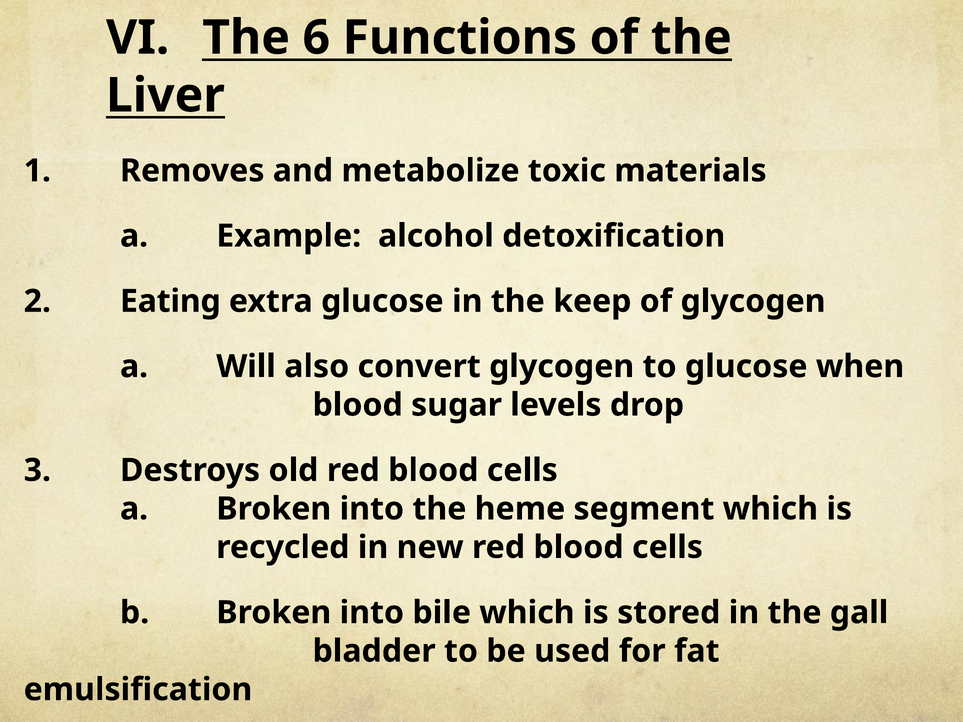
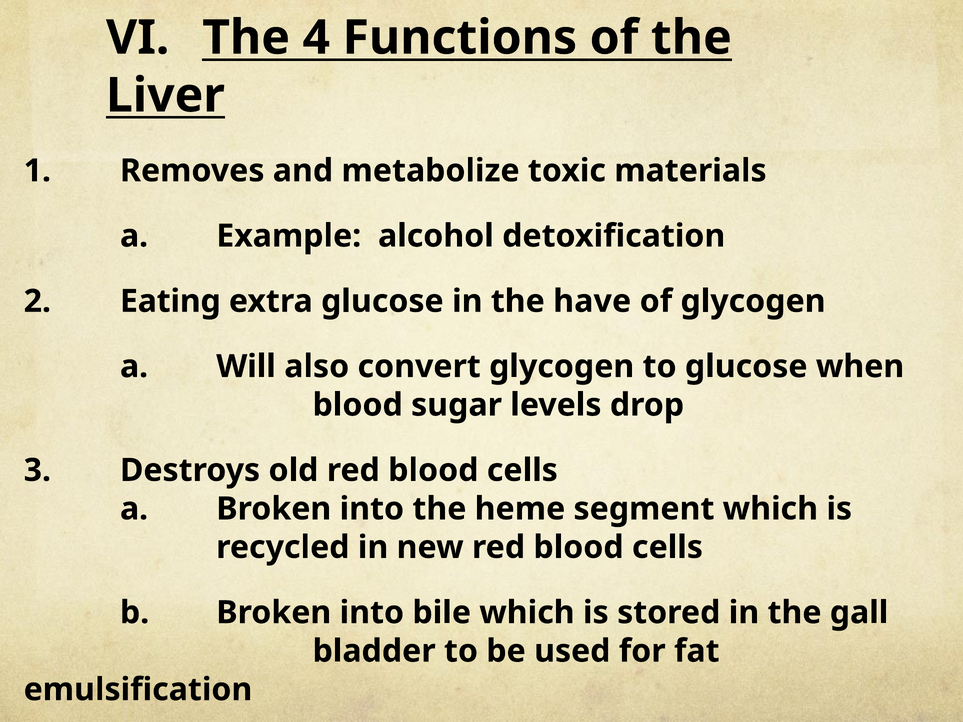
6: 6 -> 4
keep: keep -> have
